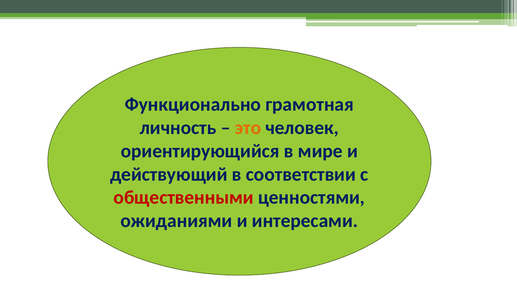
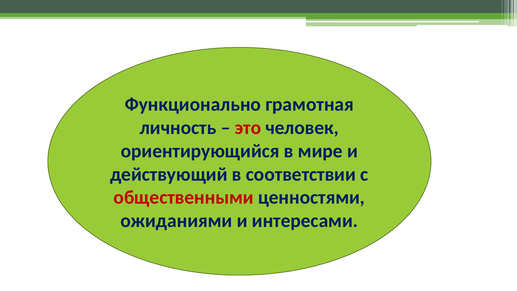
это colour: orange -> red
